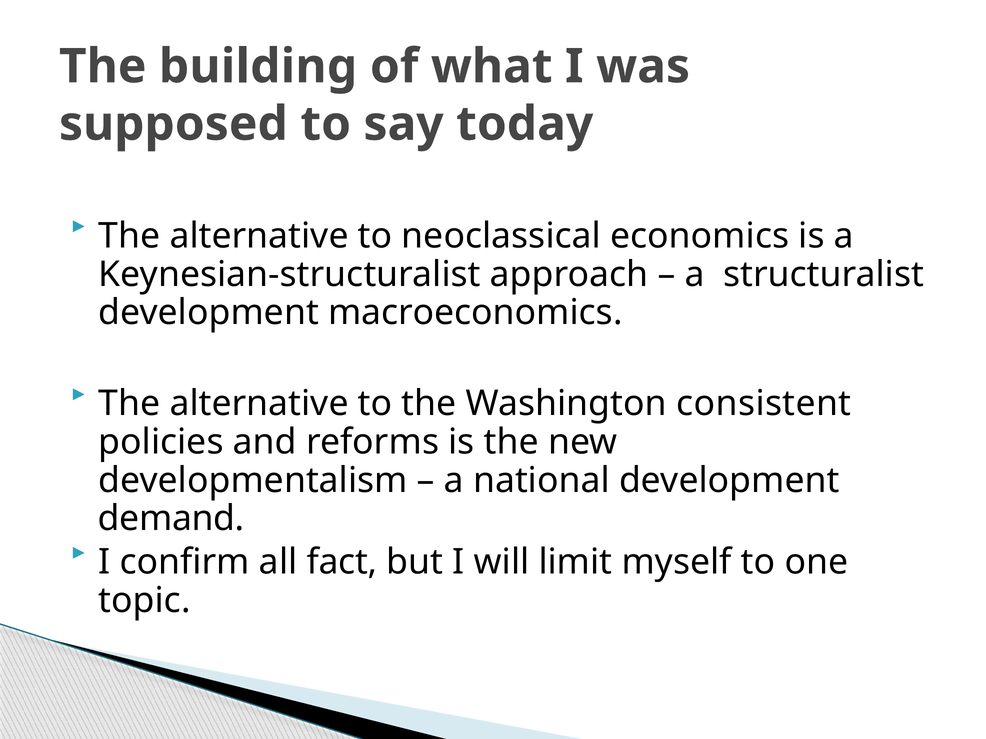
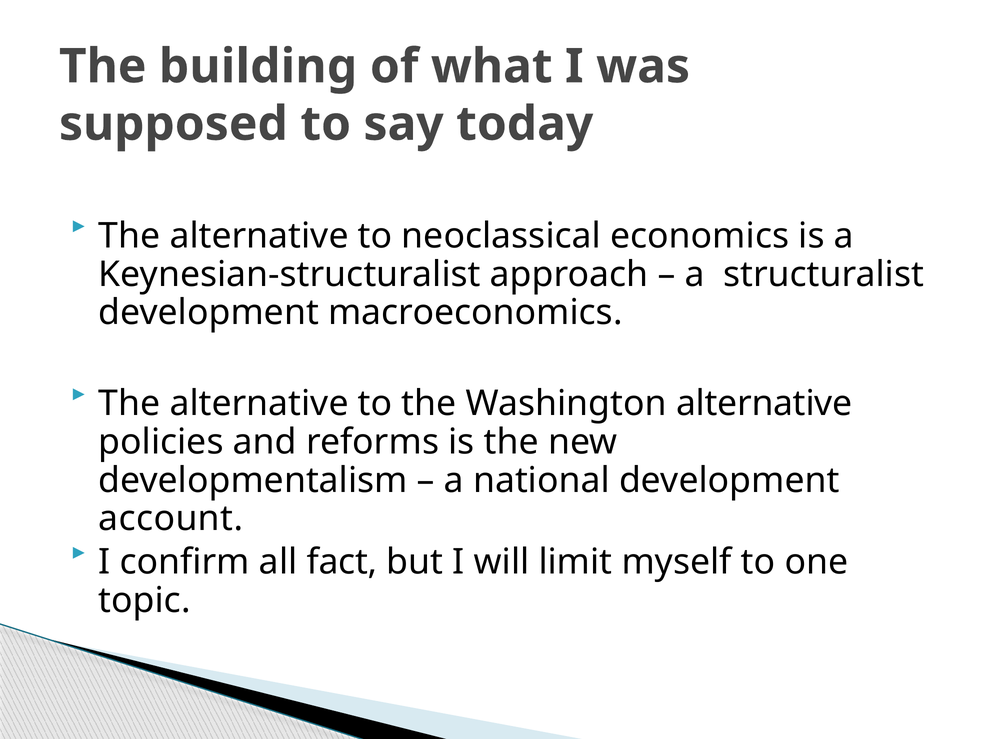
Washington consistent: consistent -> alternative
demand: demand -> account
